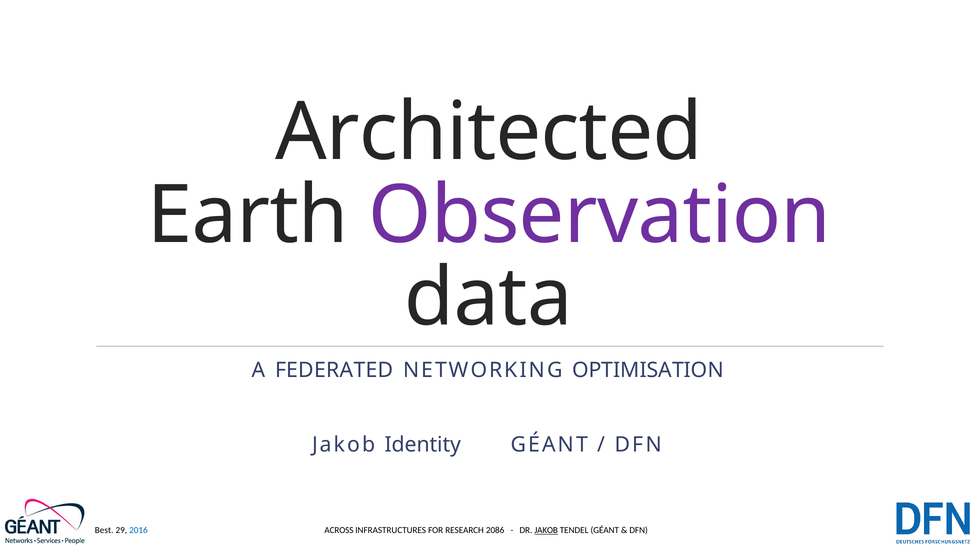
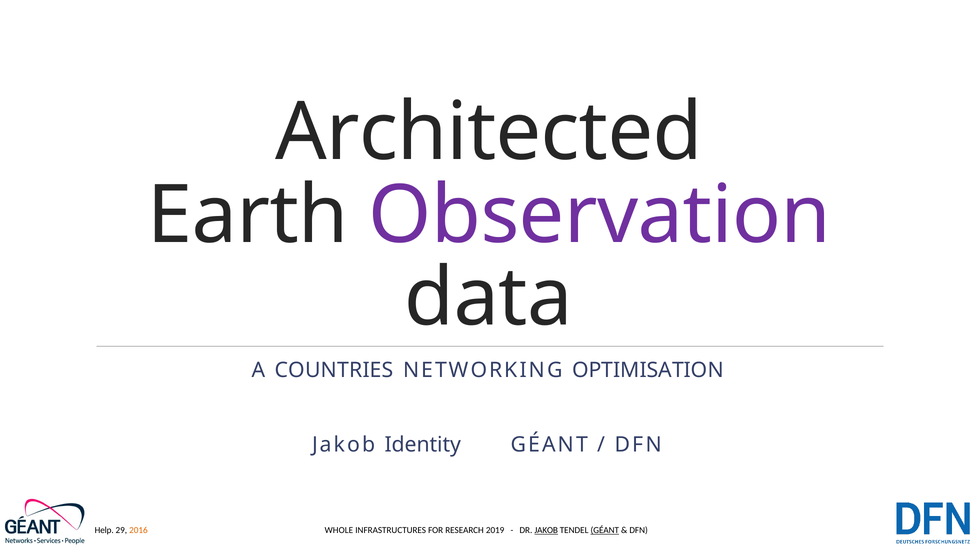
FEDERATED: FEDERATED -> COUNTRIES
Best: Best -> Help
2016 colour: blue -> orange
ACROSS: ACROSS -> WHOLE
2086: 2086 -> 2019
GÉANT at (605, 530) underline: none -> present
